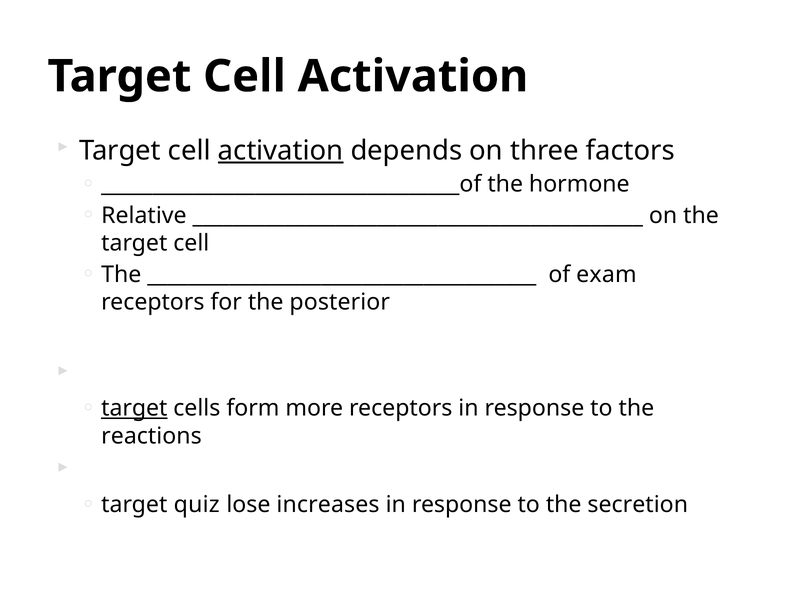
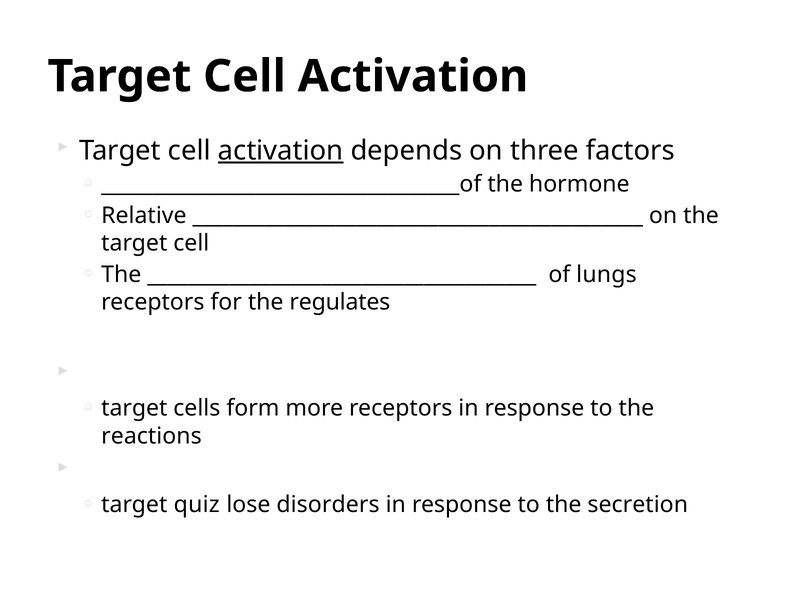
exam: exam -> lungs
posterior: posterior -> regulates
target at (134, 408) underline: present -> none
increases: increases -> disorders
